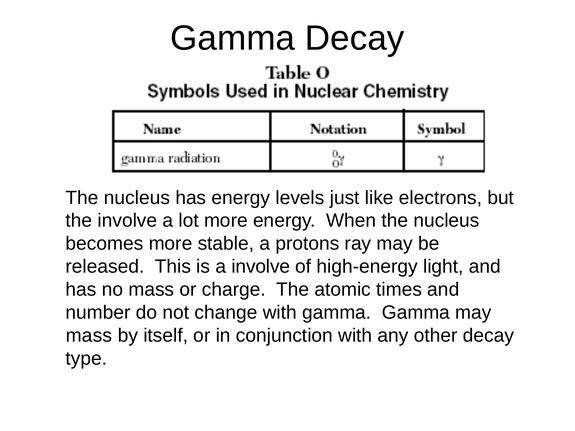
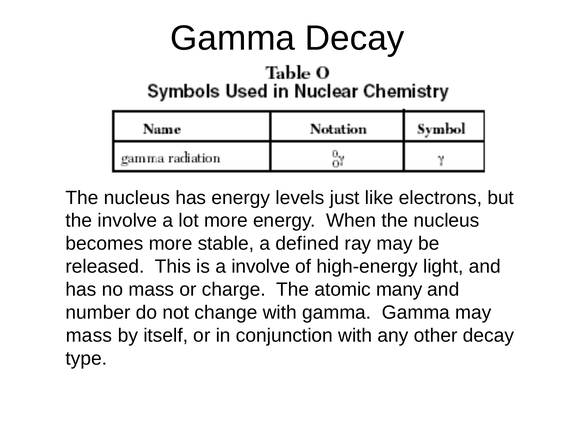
protons: protons -> defined
times: times -> many
